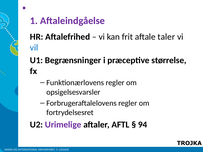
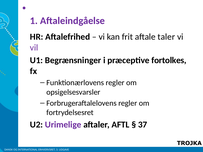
vil colour: blue -> purple
størrelse: størrelse -> fortolkes
94: 94 -> 37
